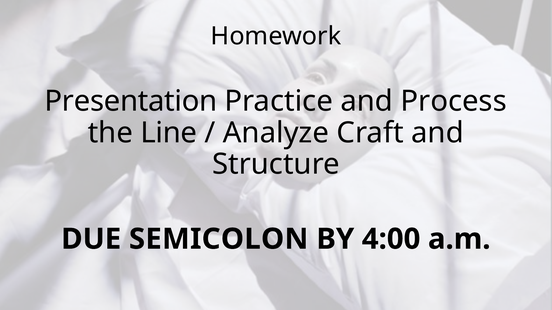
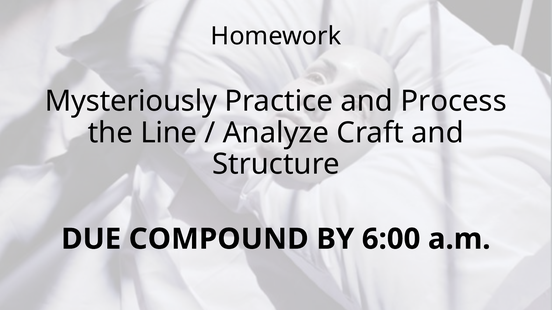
Presentation: Presentation -> Mysteriously
SEMICOLON: SEMICOLON -> COMPOUND
4:00: 4:00 -> 6:00
